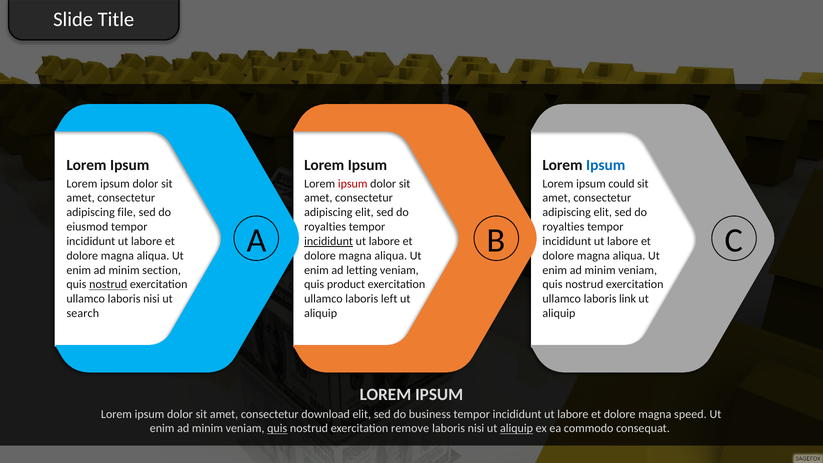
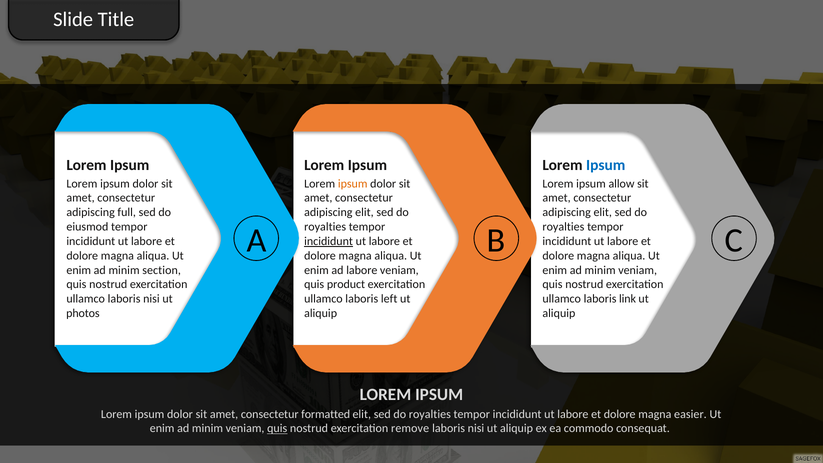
ipsum at (353, 184) colour: red -> orange
could: could -> allow
file: file -> full
ad letting: letting -> labore
nostrud at (108, 284) underline: present -> none
search: search -> photos
download: download -> formatted
business at (430, 414): business -> royalties
speed: speed -> easier
aliquip at (516, 428) underline: present -> none
